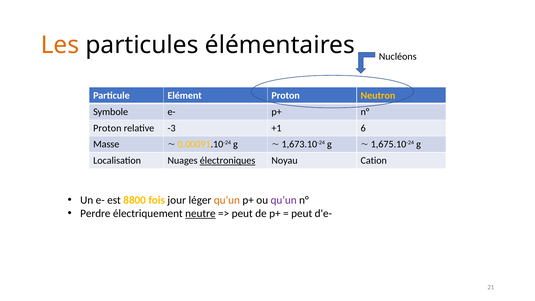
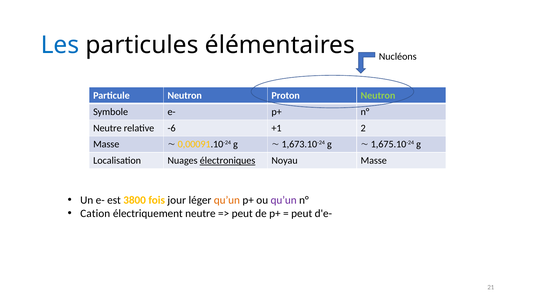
Les colour: orange -> blue
Particule Elément: Elément -> Neutron
Neutron at (378, 95) colour: yellow -> light green
Proton at (107, 128): Proton -> Neutre
-3: -3 -> -6
6: 6 -> 2
Noyau Cation: Cation -> Masse
8800: 8800 -> 3800
Perdre: Perdre -> Cation
neutre at (200, 214) underline: present -> none
